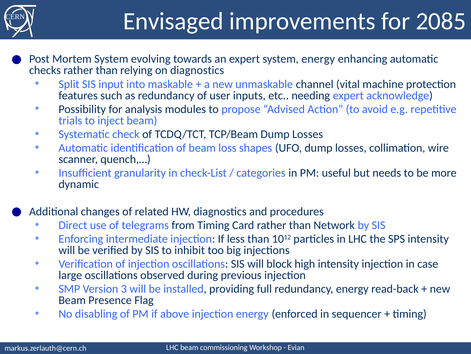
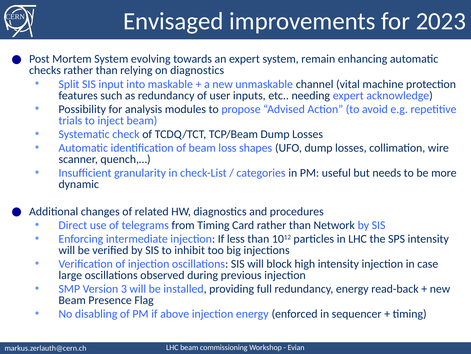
2085: 2085 -> 2023
system energy: energy -> remain
